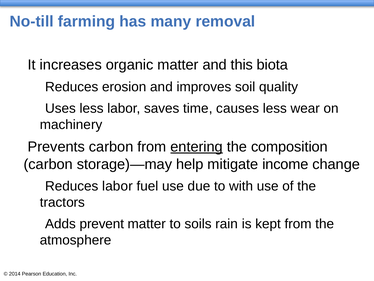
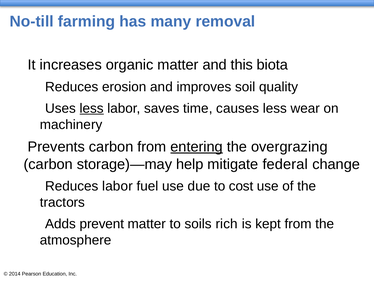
less at (92, 108) underline: none -> present
composition: composition -> overgrazing
income: income -> federal
with: with -> cost
rain: rain -> rich
